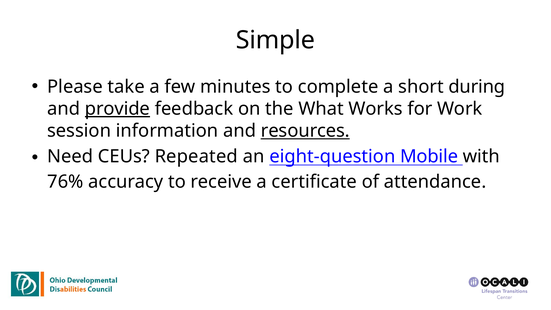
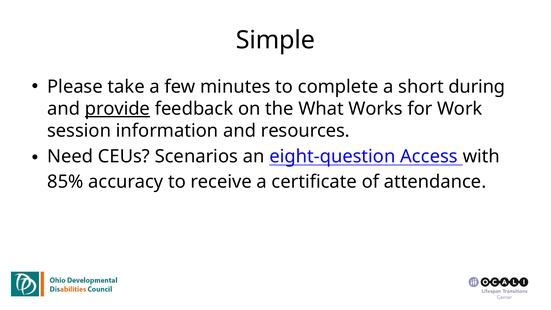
resources underline: present -> none
Repeated: Repeated -> Scenarios
Mobile: Mobile -> Access
76%: 76% -> 85%
